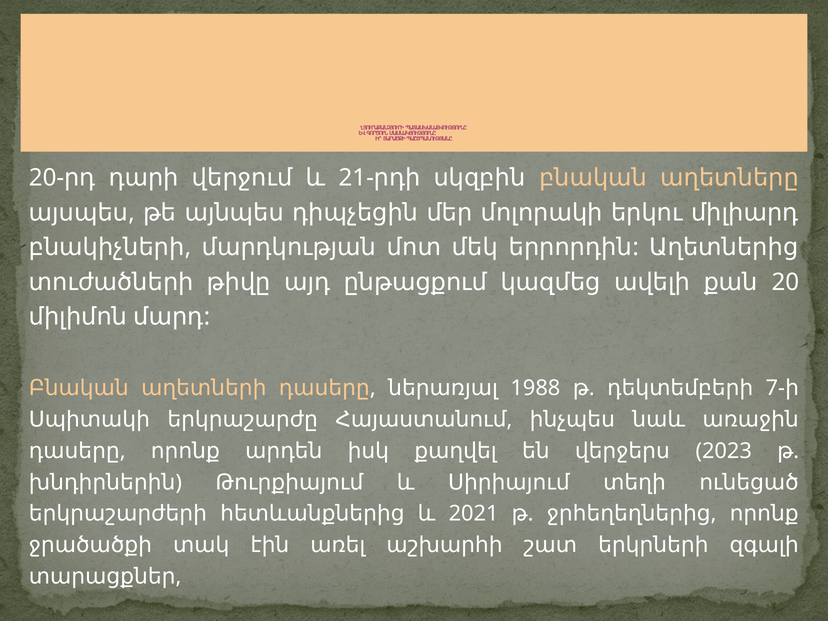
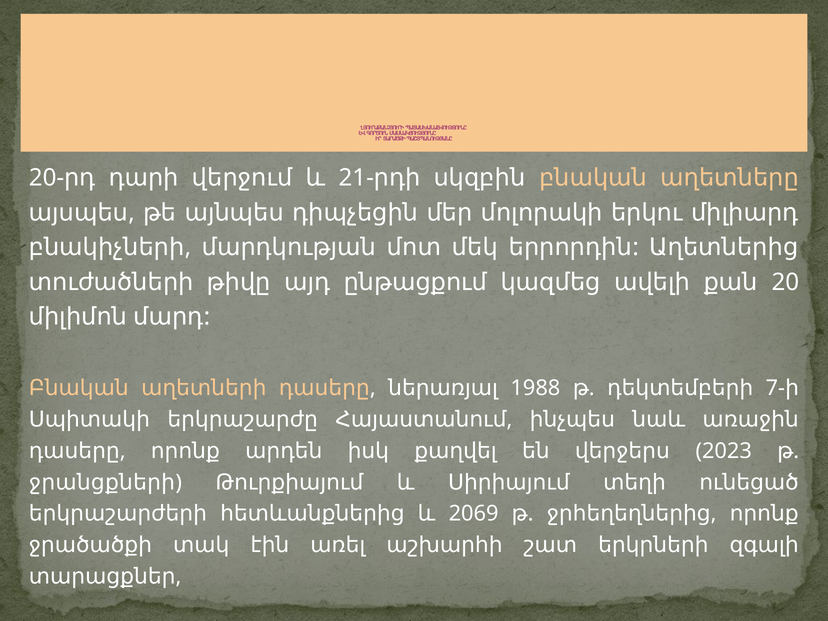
խնդիրներին: խնդիրներին -> ջրանցքների
2021: 2021 -> 2069
